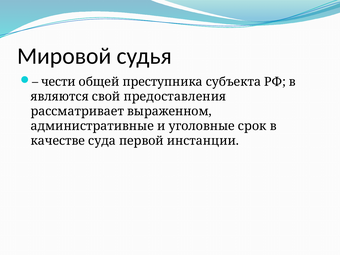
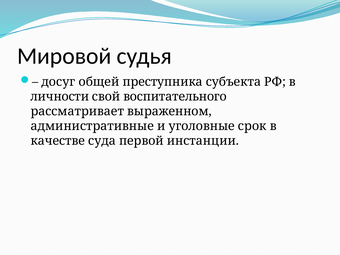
чести: чести -> досуг
являются: являются -> личности
предоставления: предоставления -> воспитательного
